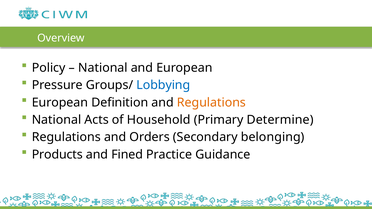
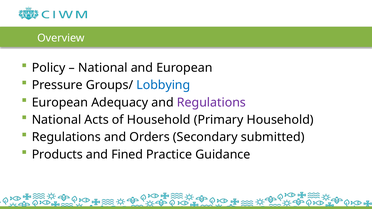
Definition: Definition -> Adequacy
Regulations at (211, 103) colour: orange -> purple
Primary Determine: Determine -> Household
belonging: belonging -> submitted
